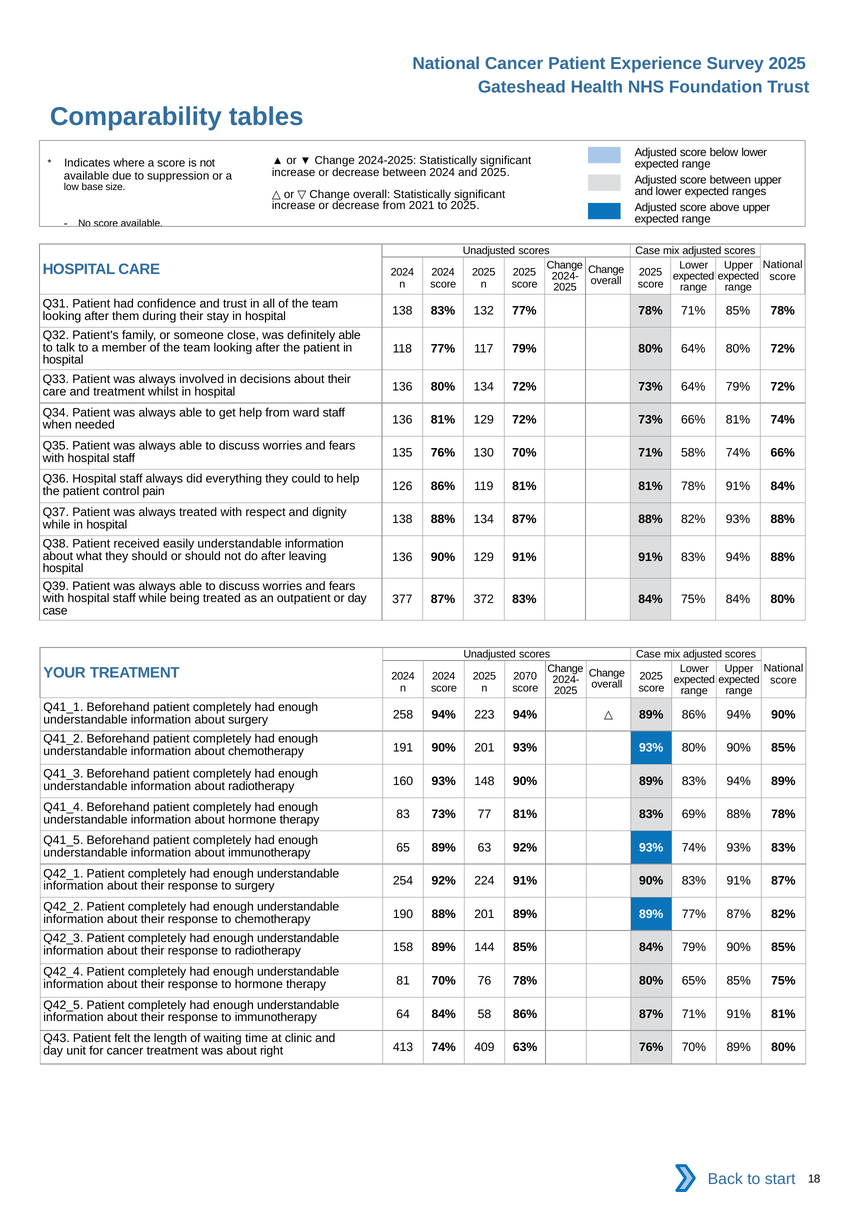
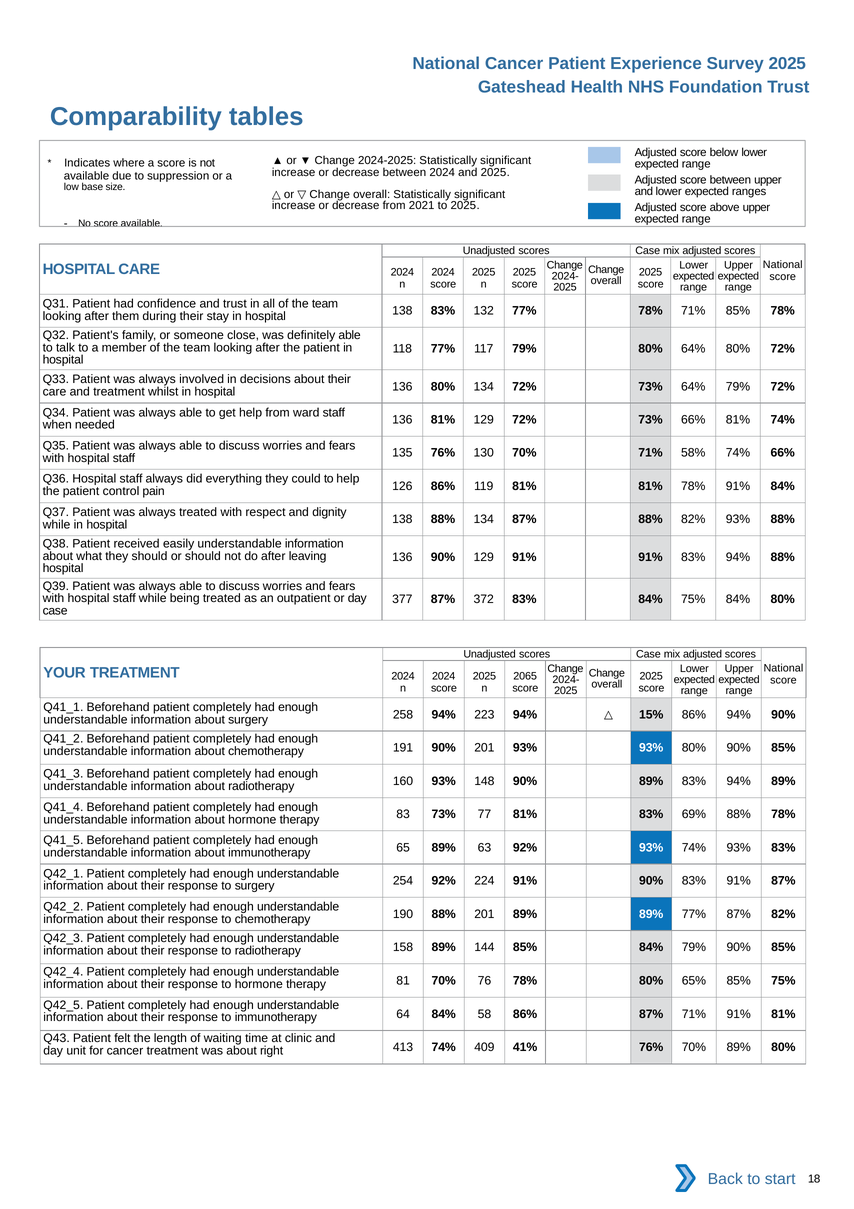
2070: 2070 -> 2065
89% at (651, 714): 89% -> 15%
63%: 63% -> 41%
